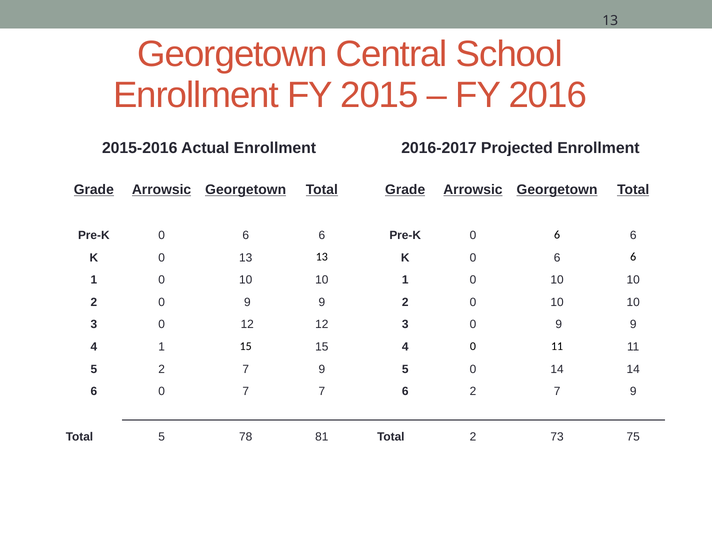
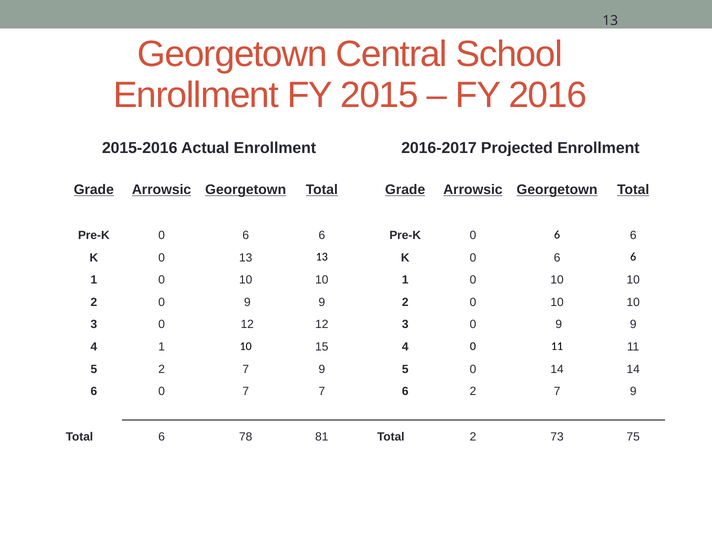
1 15: 15 -> 10
Total 5: 5 -> 6
